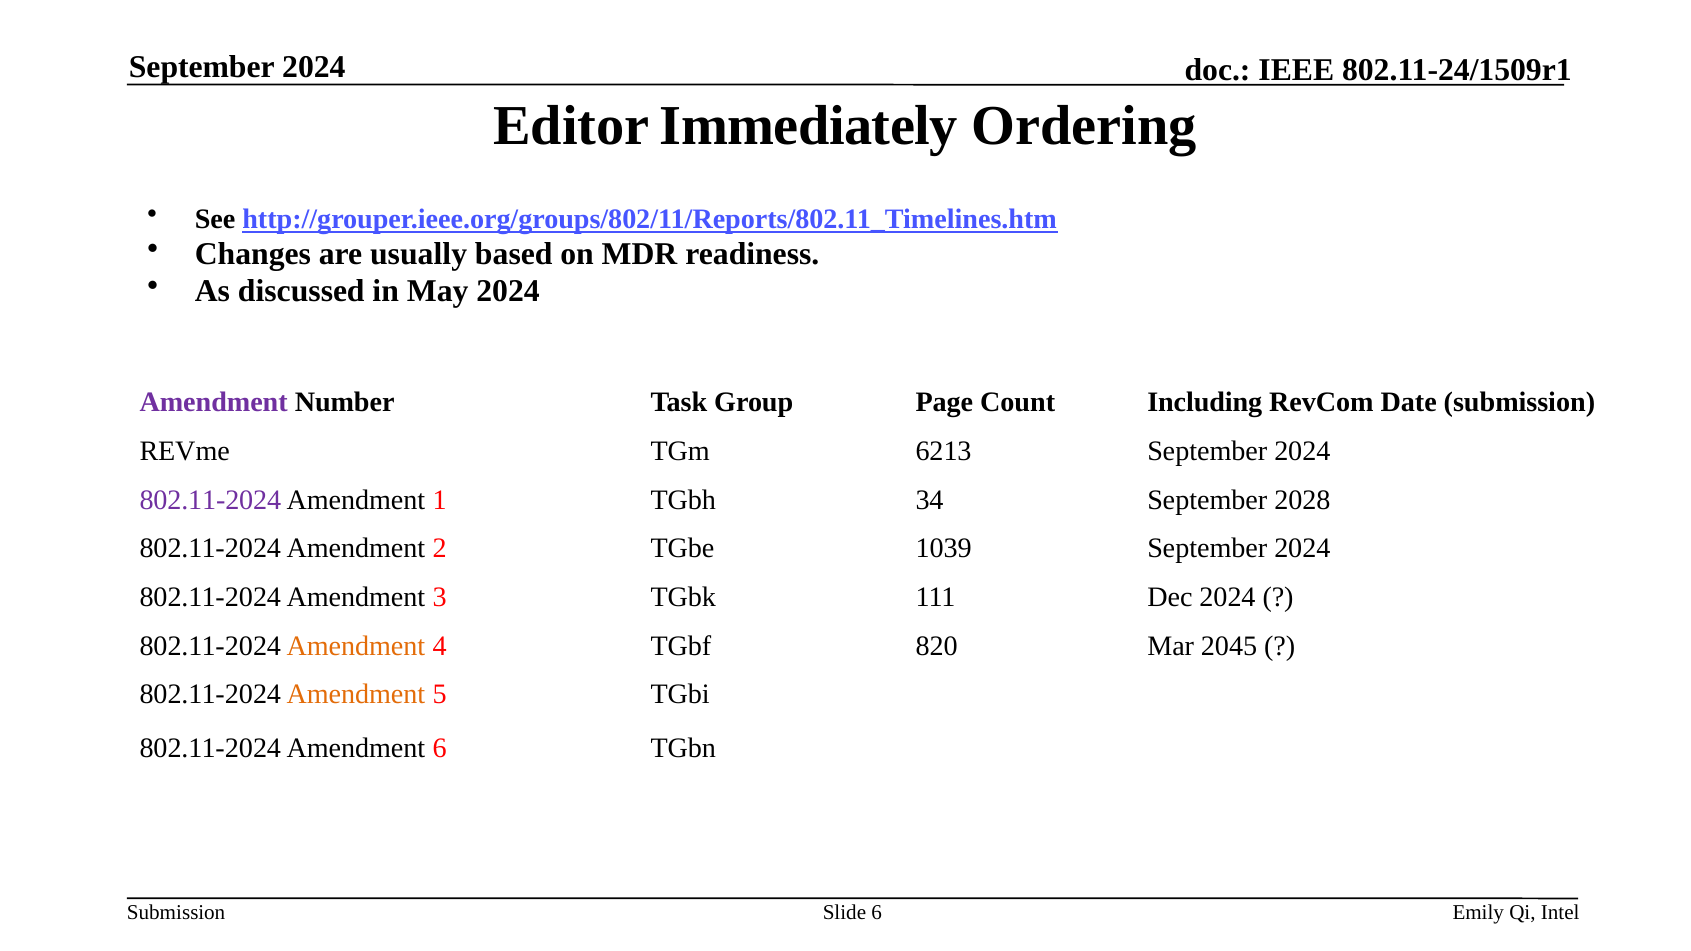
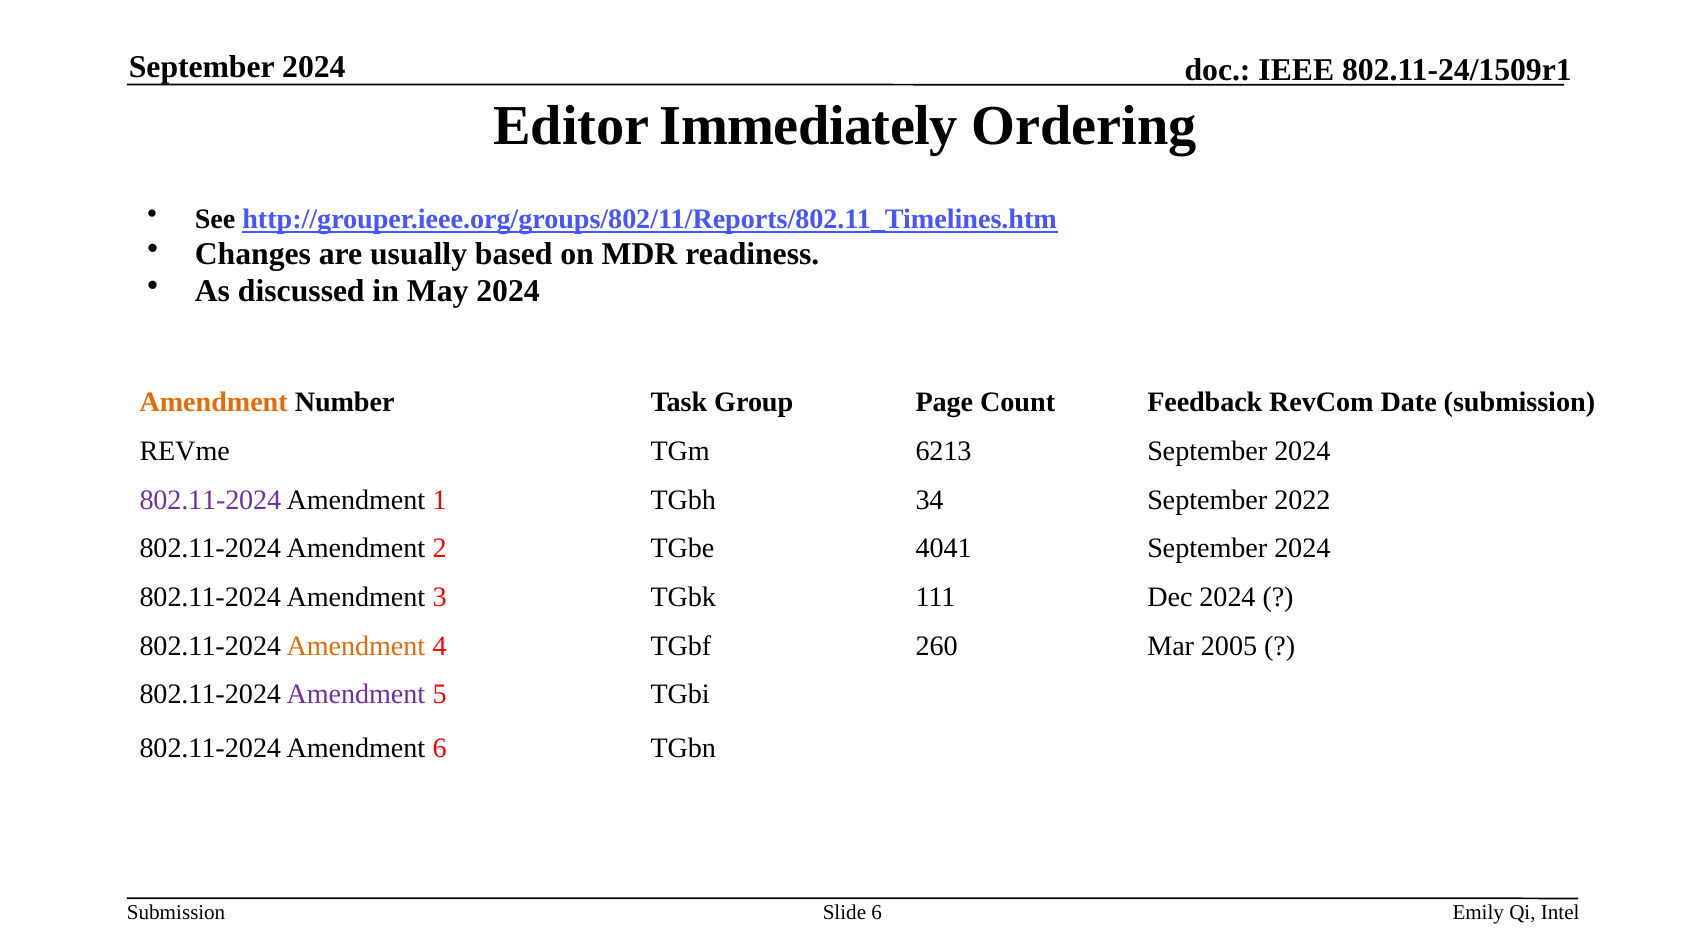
Amendment at (214, 403) colour: purple -> orange
Including: Including -> Feedback
2028: 2028 -> 2022
1039: 1039 -> 4041
820: 820 -> 260
2045: 2045 -> 2005
Amendment at (356, 695) colour: orange -> purple
